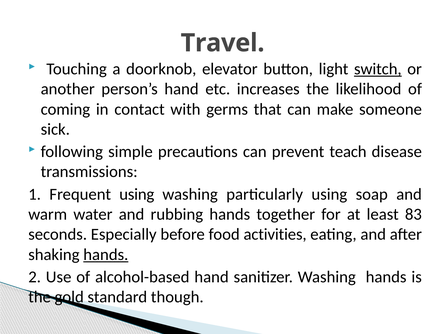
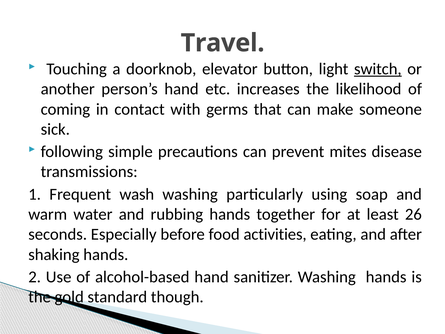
teach: teach -> mites
Frequent using: using -> wash
83: 83 -> 26
hands at (106, 254) underline: present -> none
